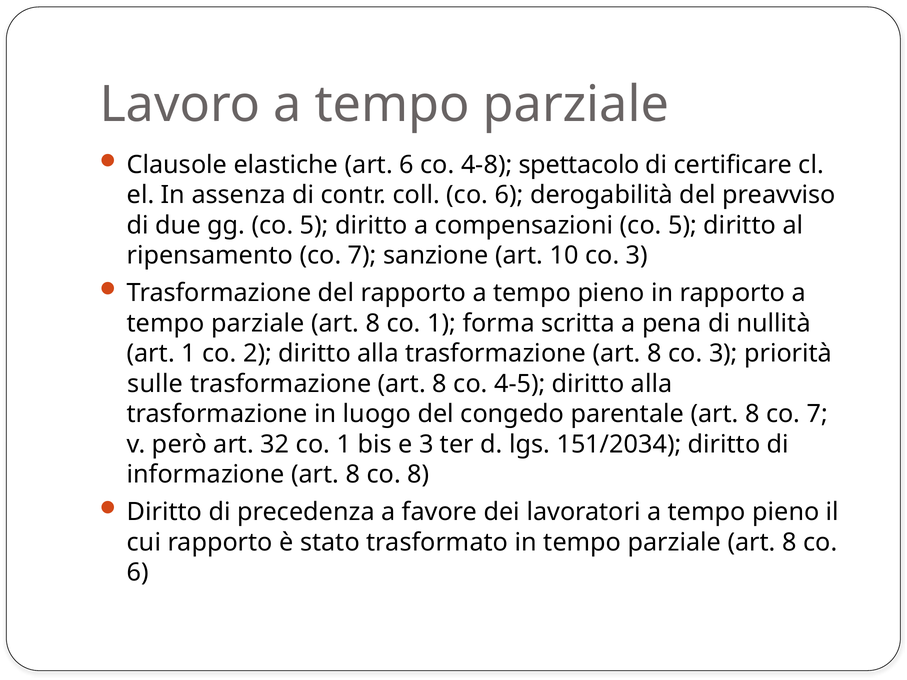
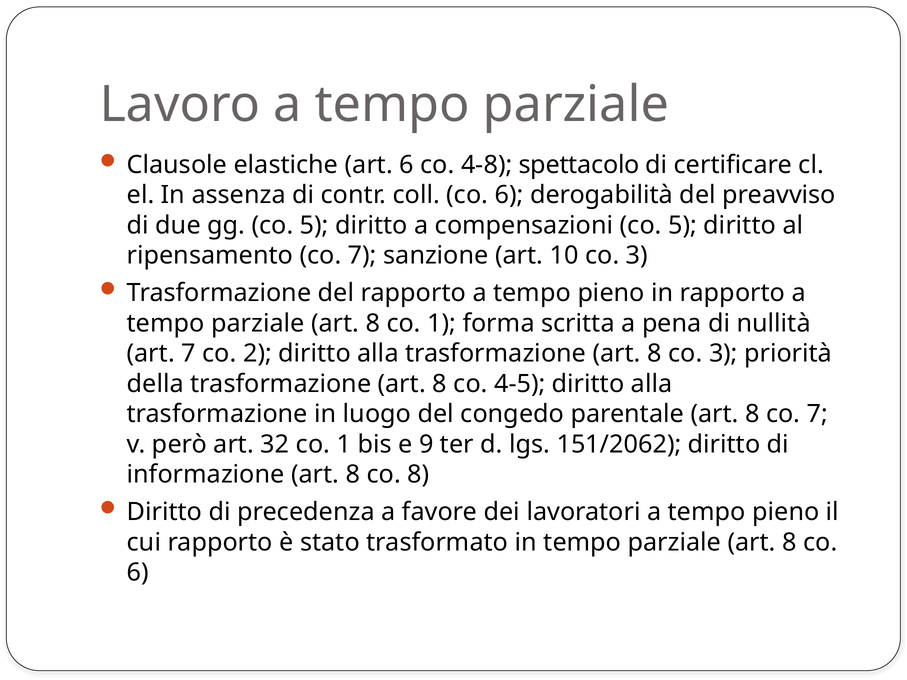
art 1: 1 -> 7
sulle: sulle -> della
e 3: 3 -> 9
151/2034: 151/2034 -> 151/2062
